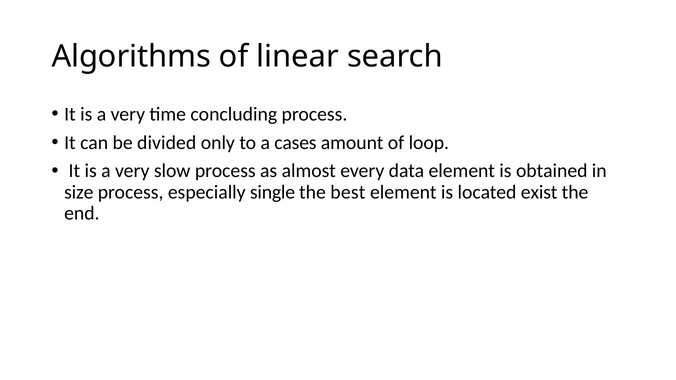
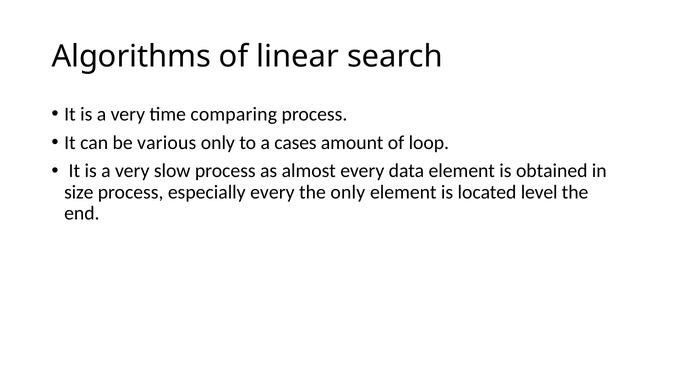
concluding: concluding -> comparing
divided: divided -> various
especially single: single -> every
the best: best -> only
exist: exist -> level
